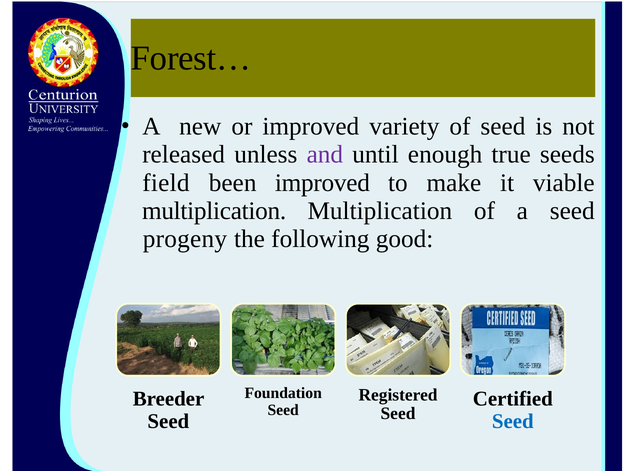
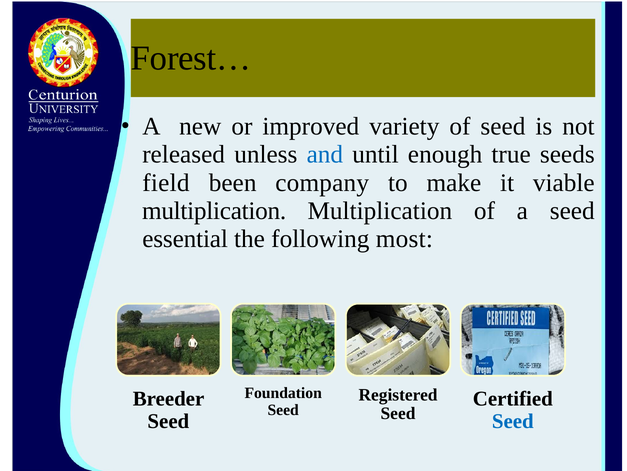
and colour: purple -> blue
been improved: improved -> company
progeny: progeny -> essential
good: good -> most
